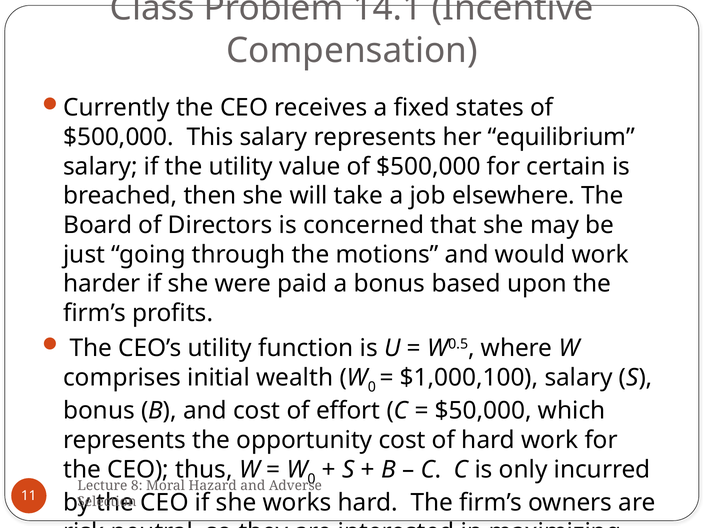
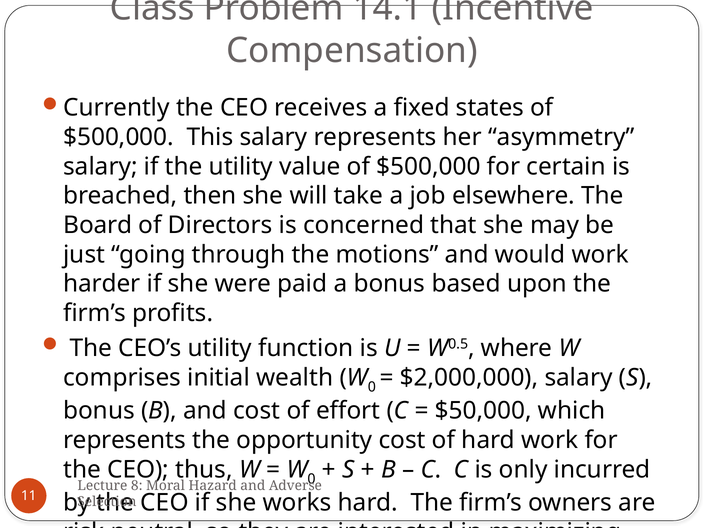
equilibrium: equilibrium -> asymmetry
$1,000,100: $1,000,100 -> $2,000,000
